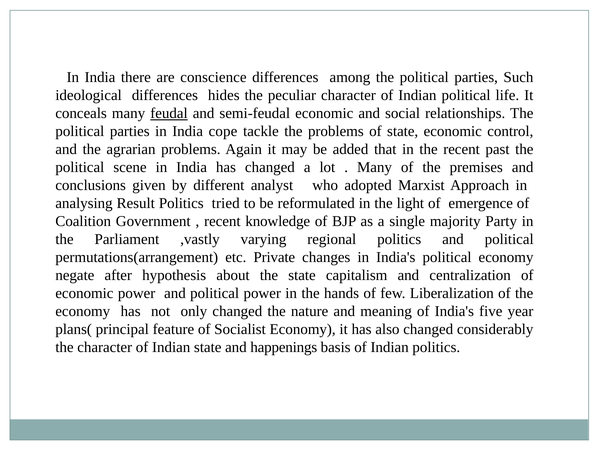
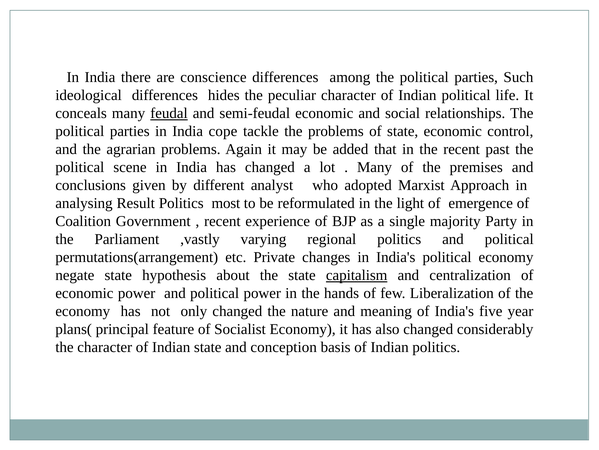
tried: tried -> most
knowledge: knowledge -> experience
negate after: after -> state
capitalism underline: none -> present
happenings: happenings -> conception
